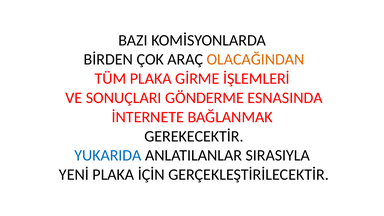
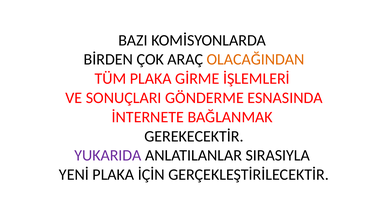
YUKARIDA colour: blue -> purple
